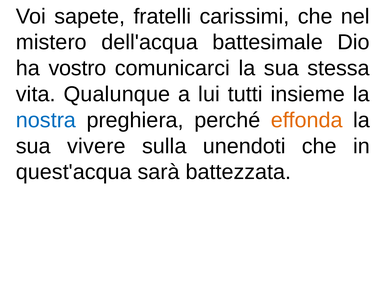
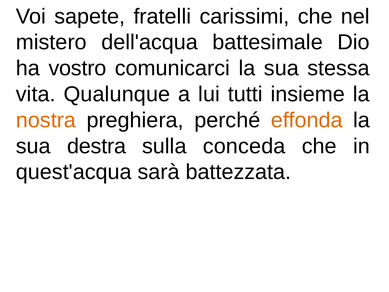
nostra colour: blue -> orange
vivere: vivere -> destra
unendoti: unendoti -> conceda
